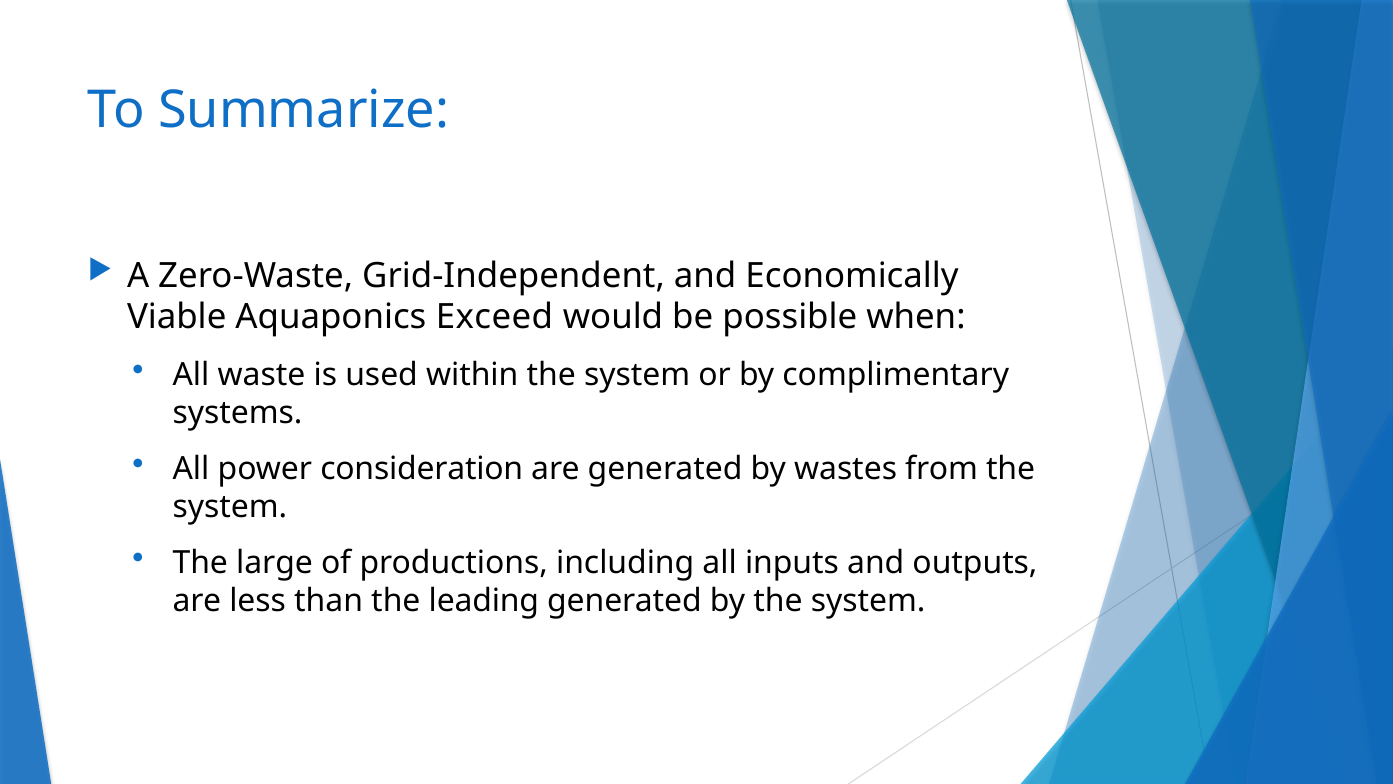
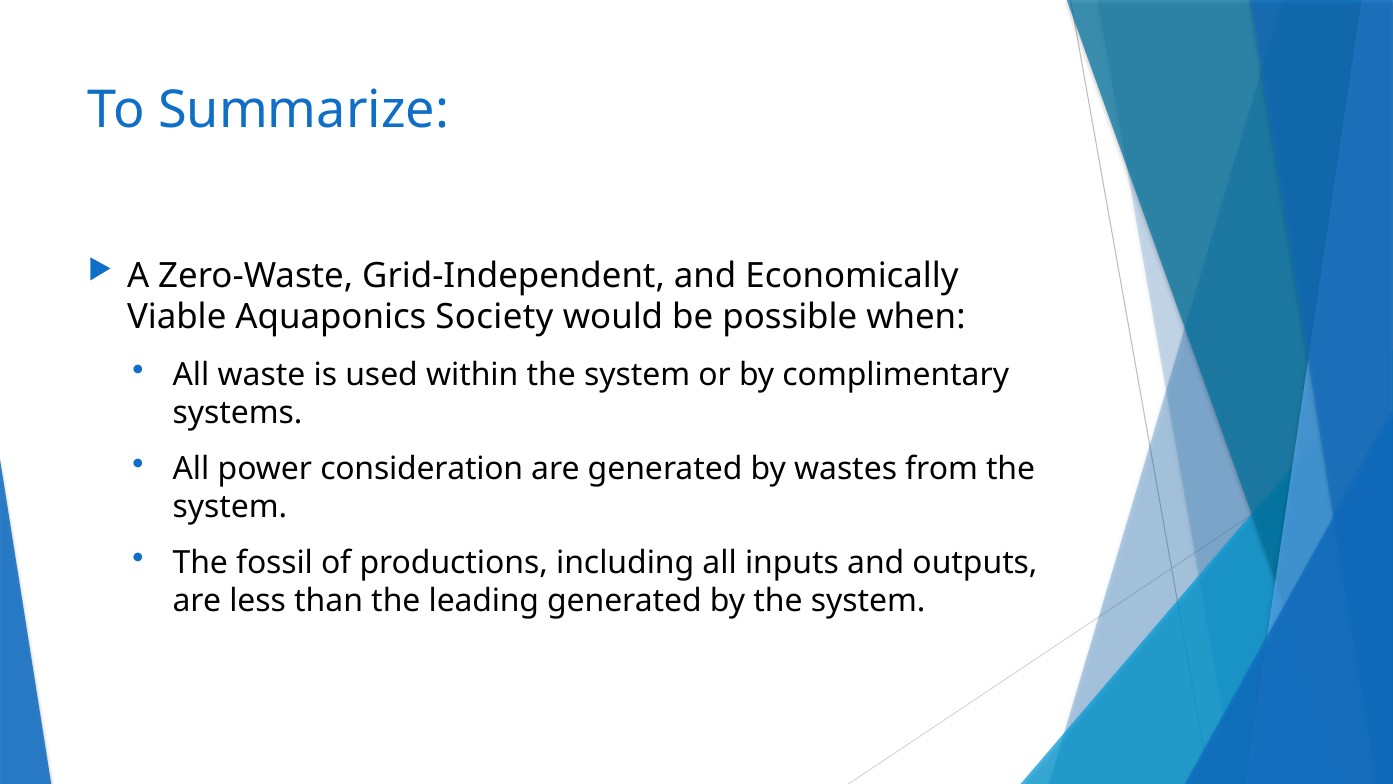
Exceed: Exceed -> Society
large: large -> fossil
